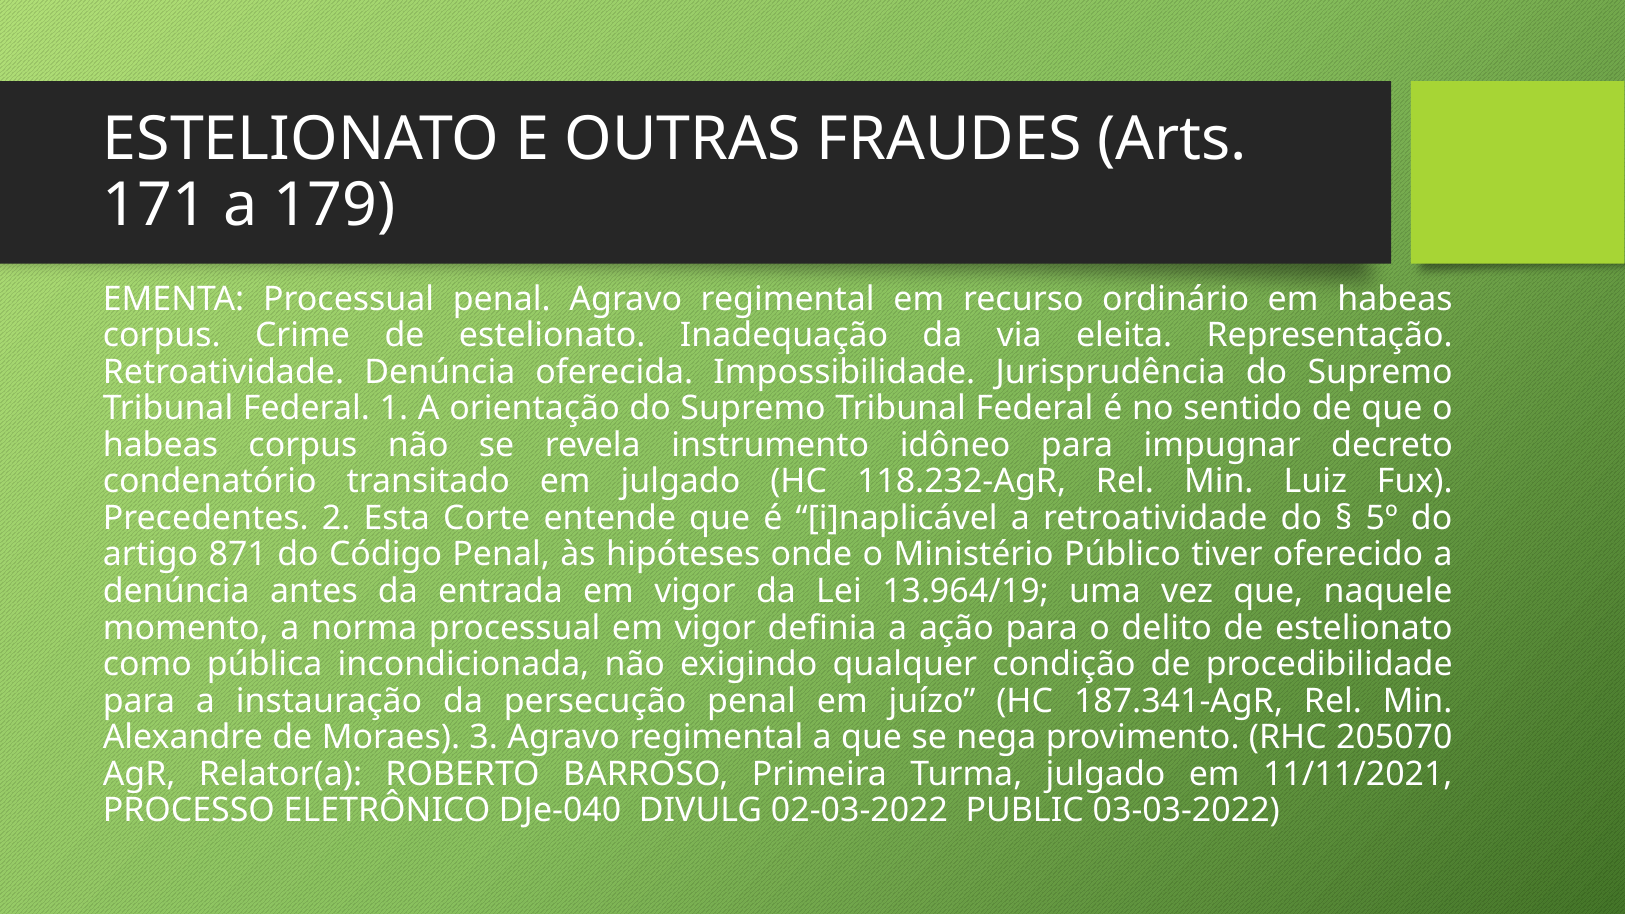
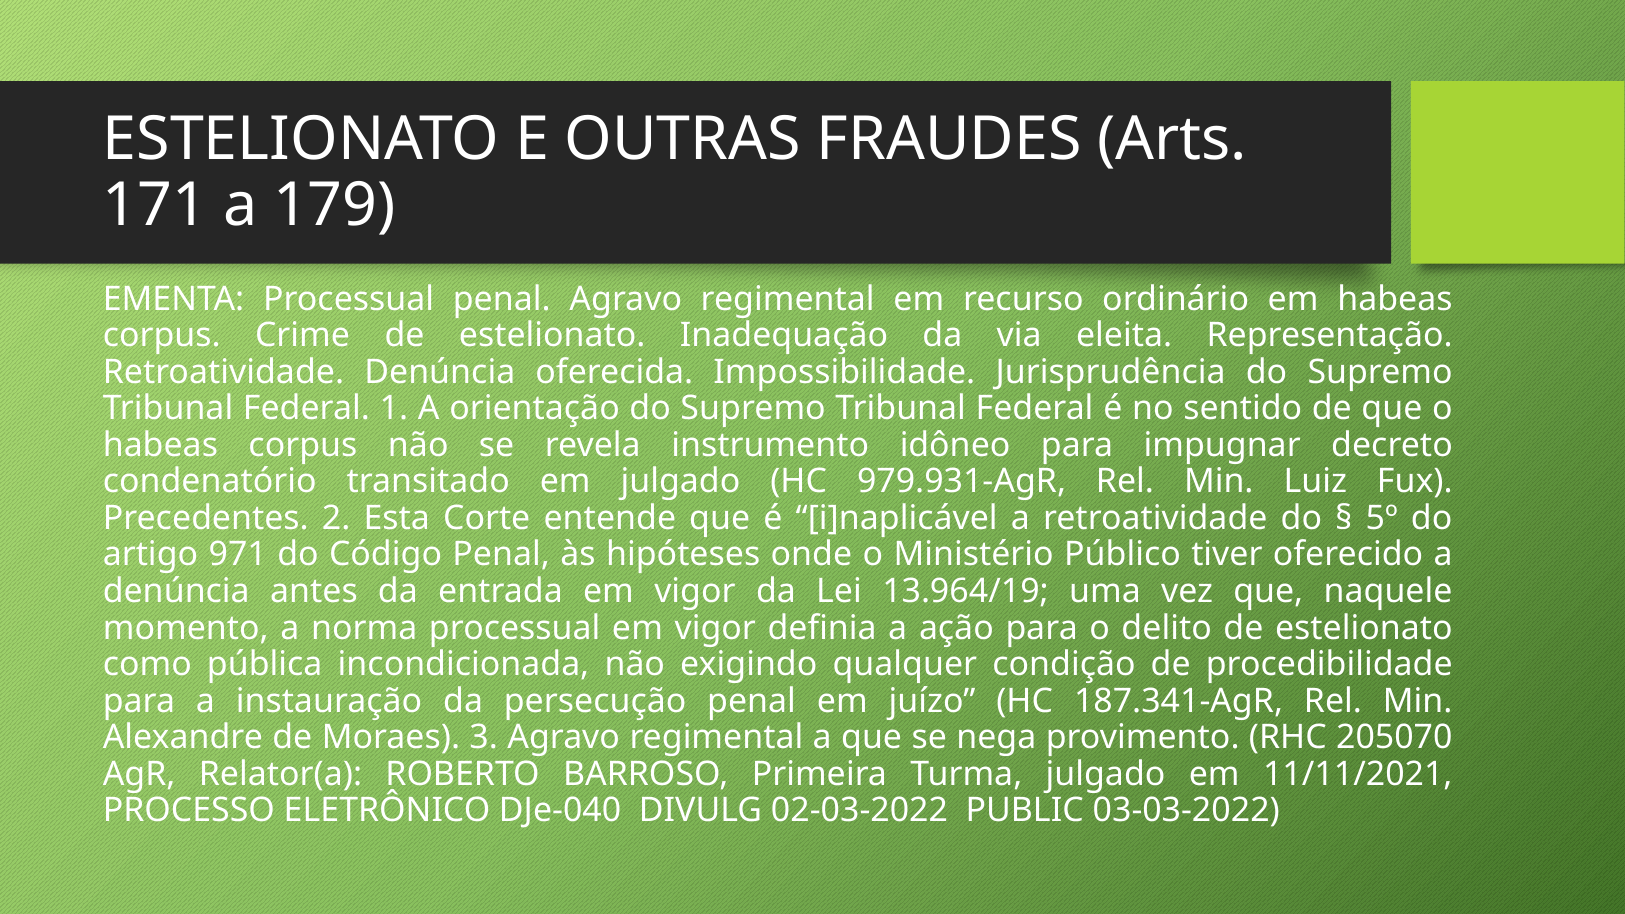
118.232-AgR: 118.232-AgR -> 979.931-AgR
871: 871 -> 971
